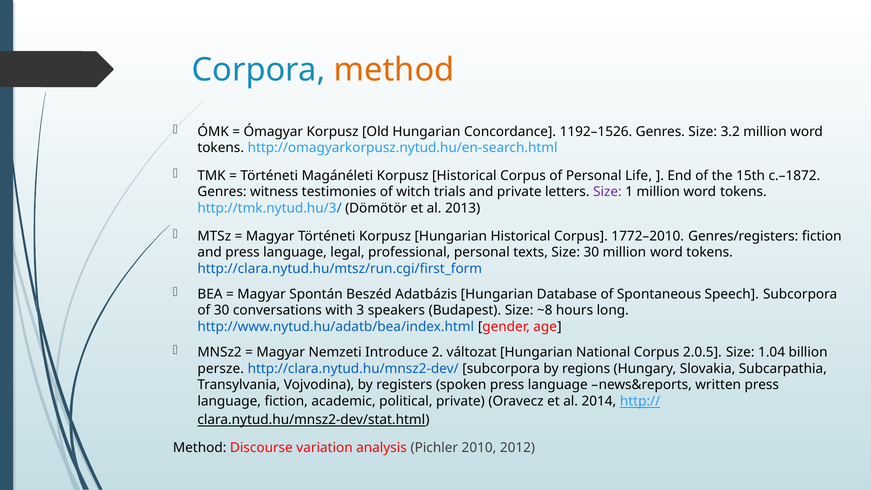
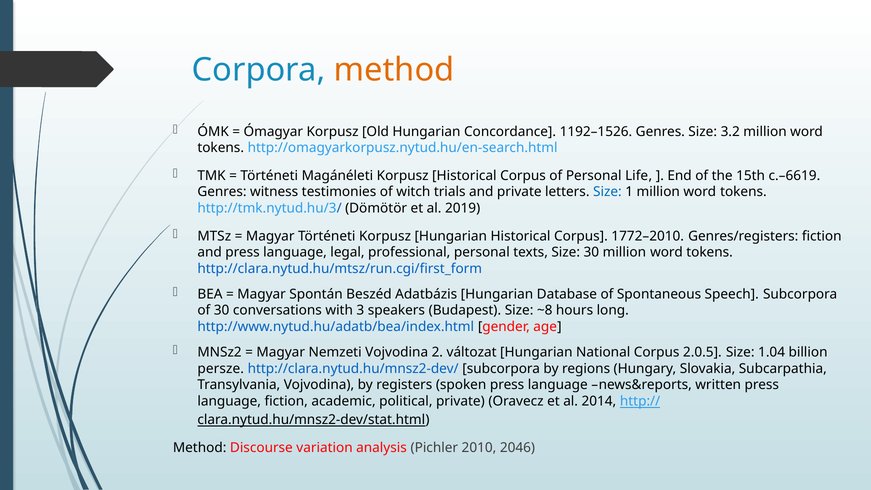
c.–1872: c.–1872 -> c.–6619
Size at (607, 192) colour: purple -> blue
2013: 2013 -> 2019
Nemzeti Introduce: Introduce -> Vojvodina
2012: 2012 -> 2046
